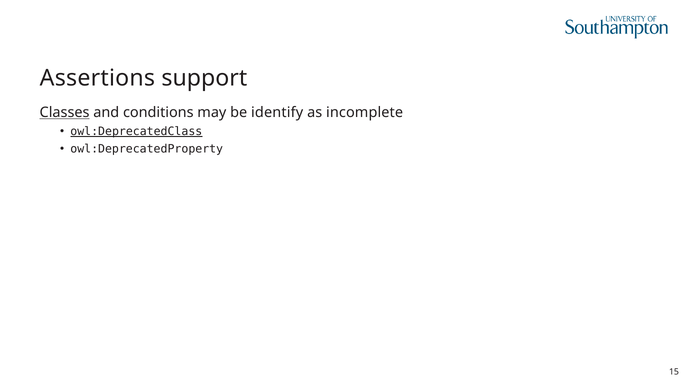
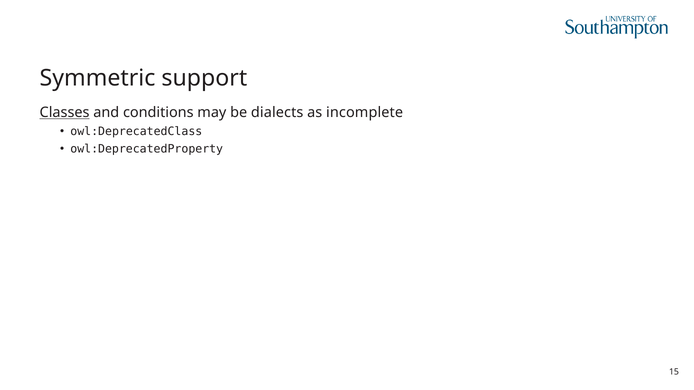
Assertions: Assertions -> Symmetric
identify: identify -> dialects
owl:DeprecatedClass underline: present -> none
